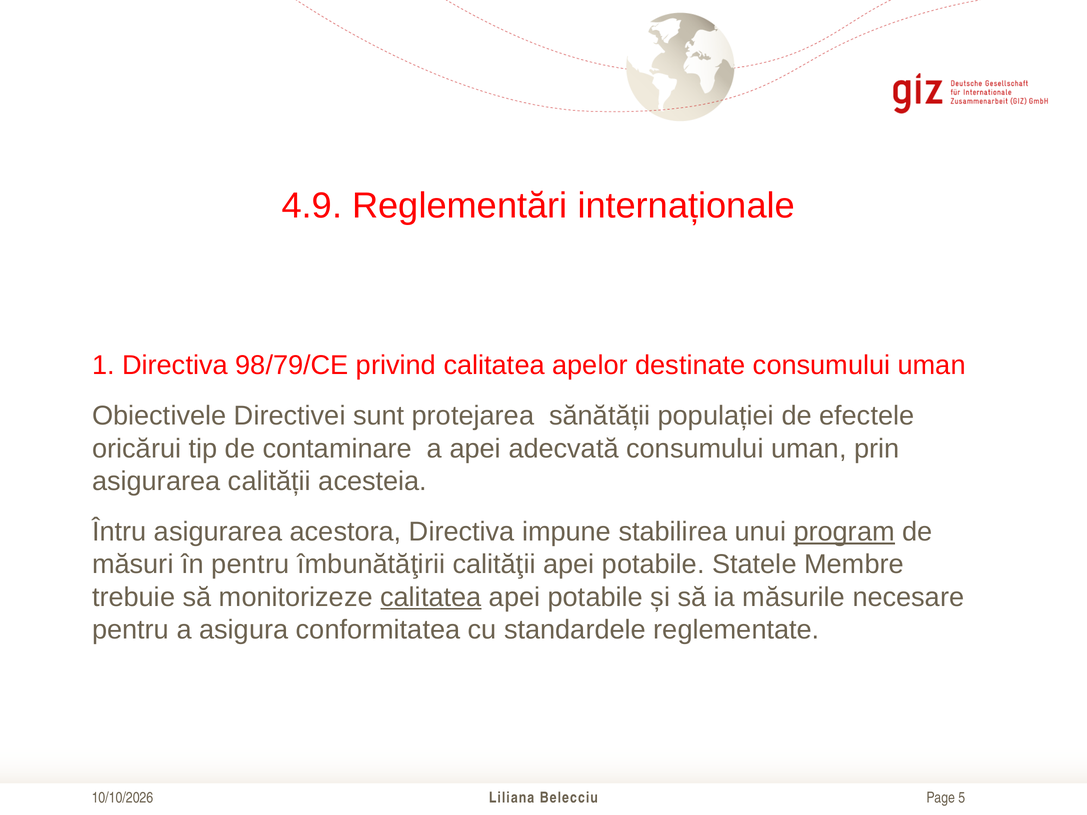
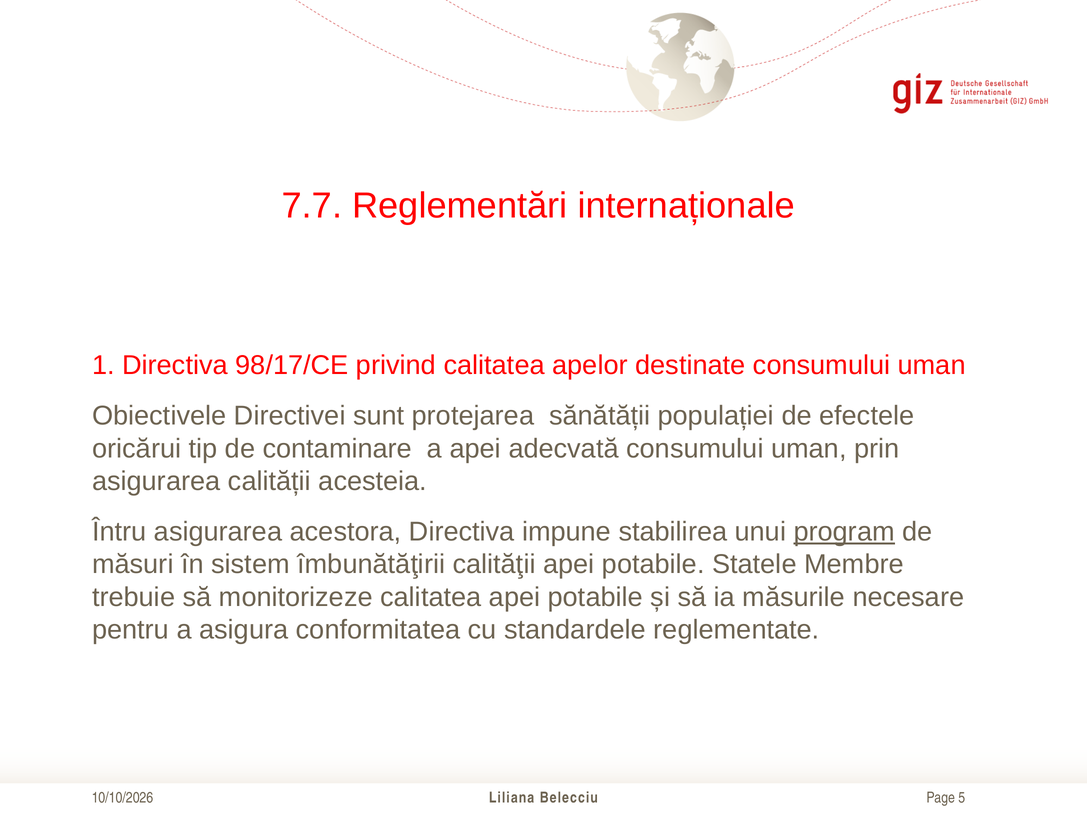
4.9: 4.9 -> 7.7
98/79/CE: 98/79/CE -> 98/17/CE
în pentru: pentru -> sistem
calitatea at (431, 597) underline: present -> none
